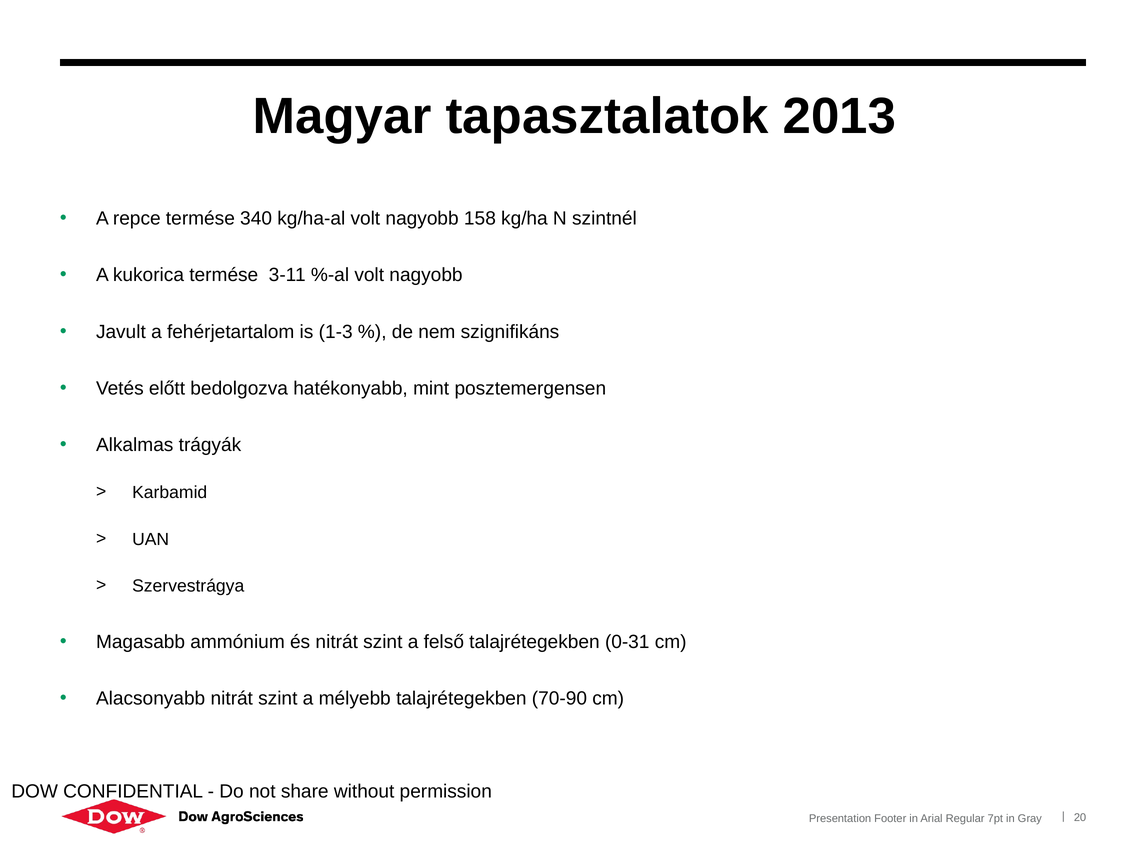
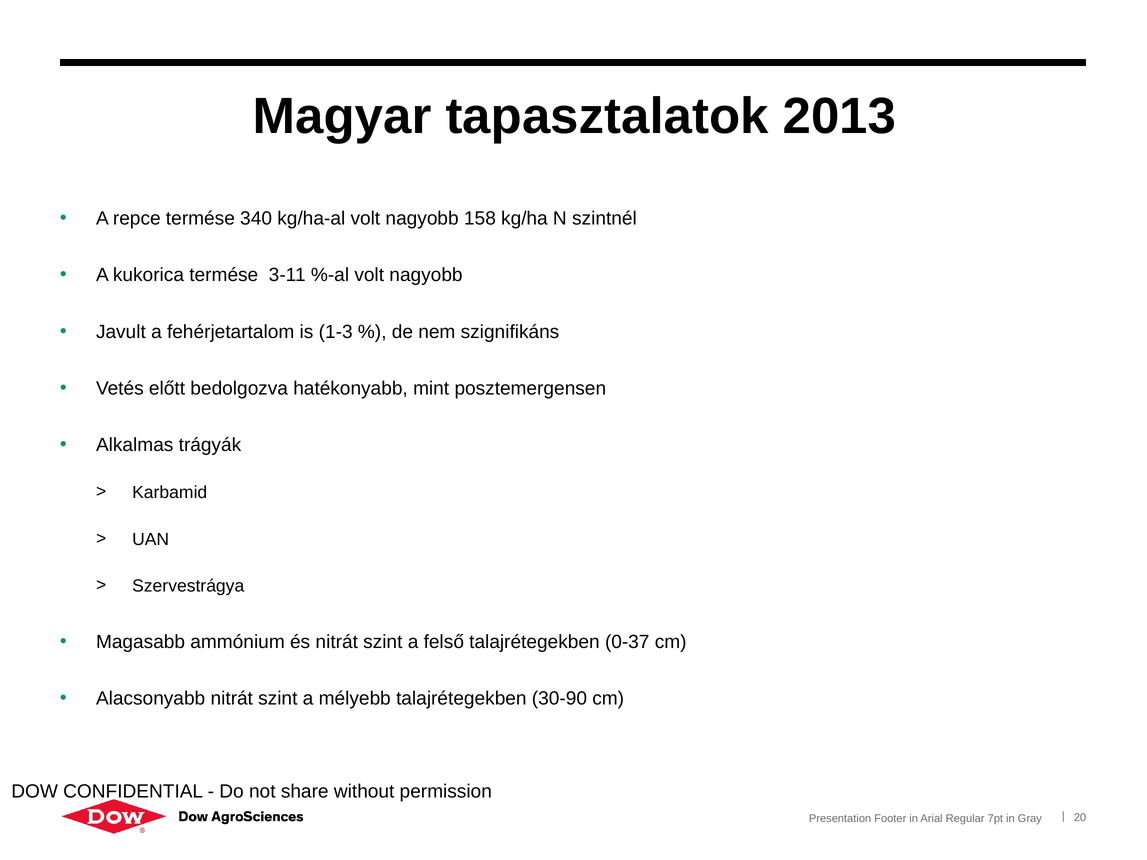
0-31: 0-31 -> 0-37
70-90: 70-90 -> 30-90
